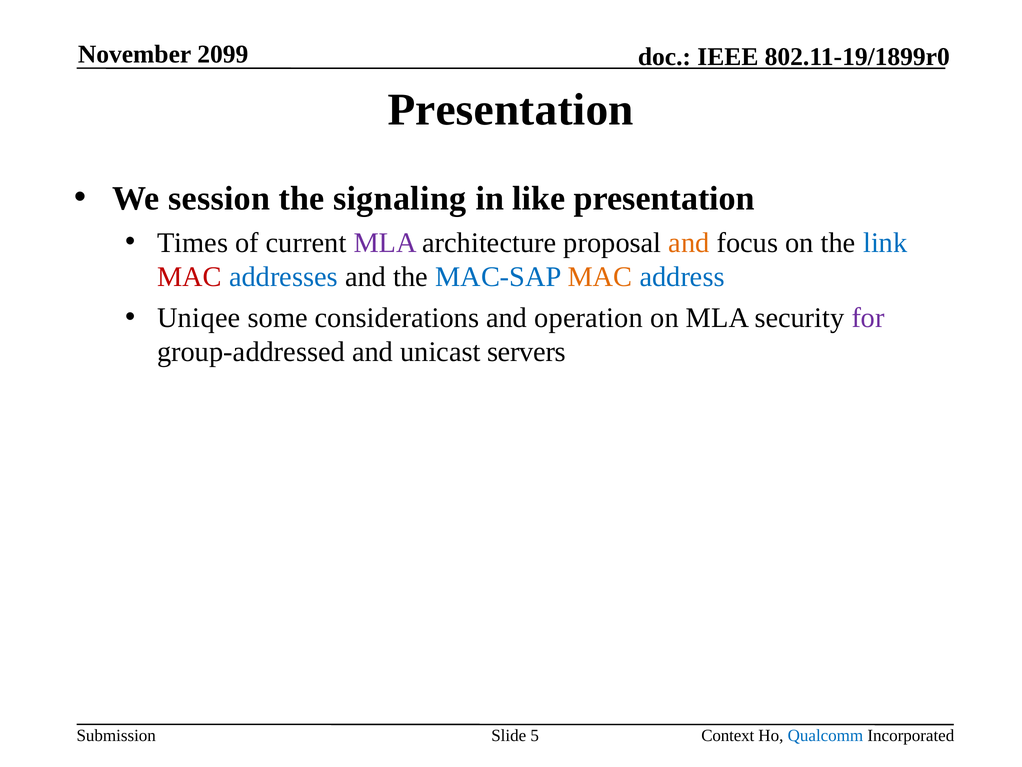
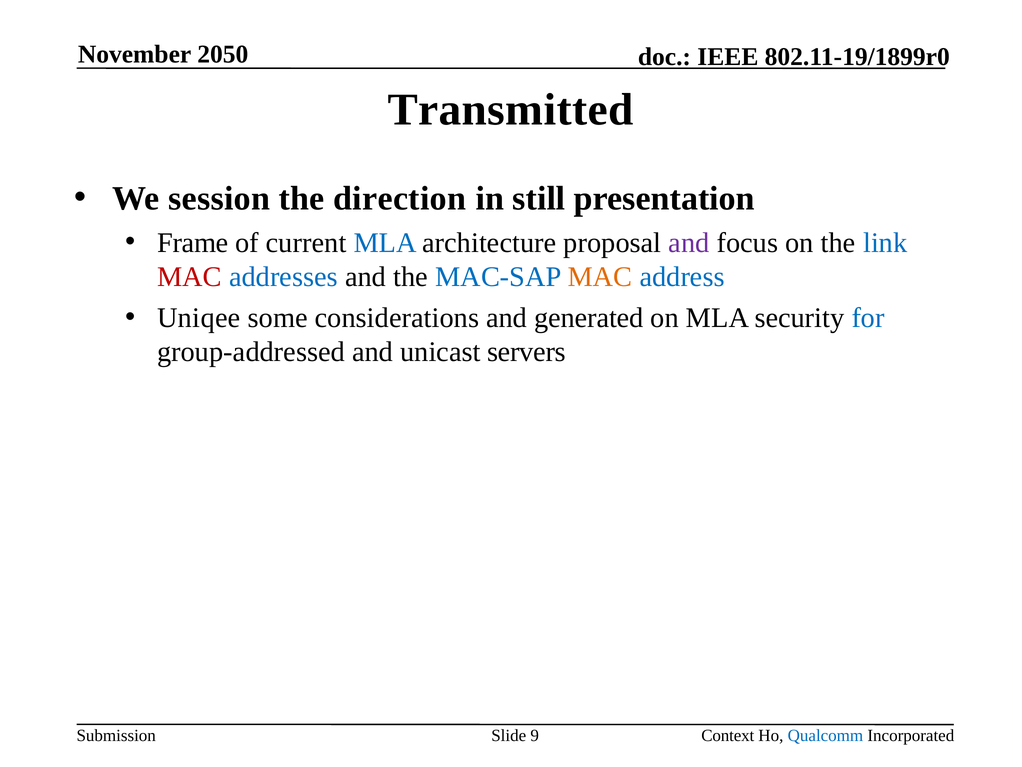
2099: 2099 -> 2050
Presentation at (511, 110): Presentation -> Transmitted
signaling: signaling -> direction
like: like -> still
Times: Times -> Frame
MLA at (385, 242) colour: purple -> blue
and at (689, 242) colour: orange -> purple
operation: operation -> generated
for colour: purple -> blue
5: 5 -> 9
